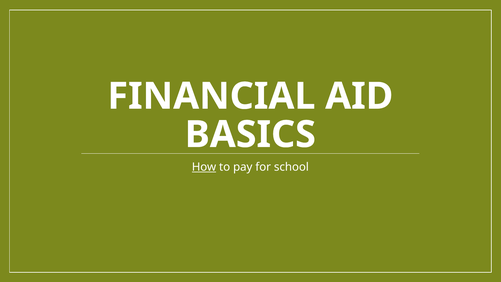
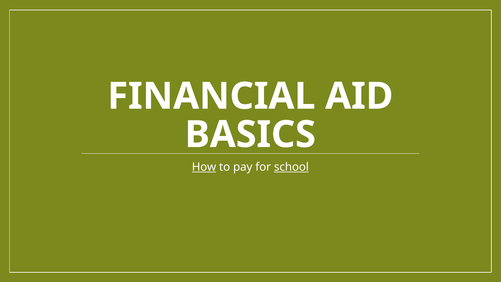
school underline: none -> present
